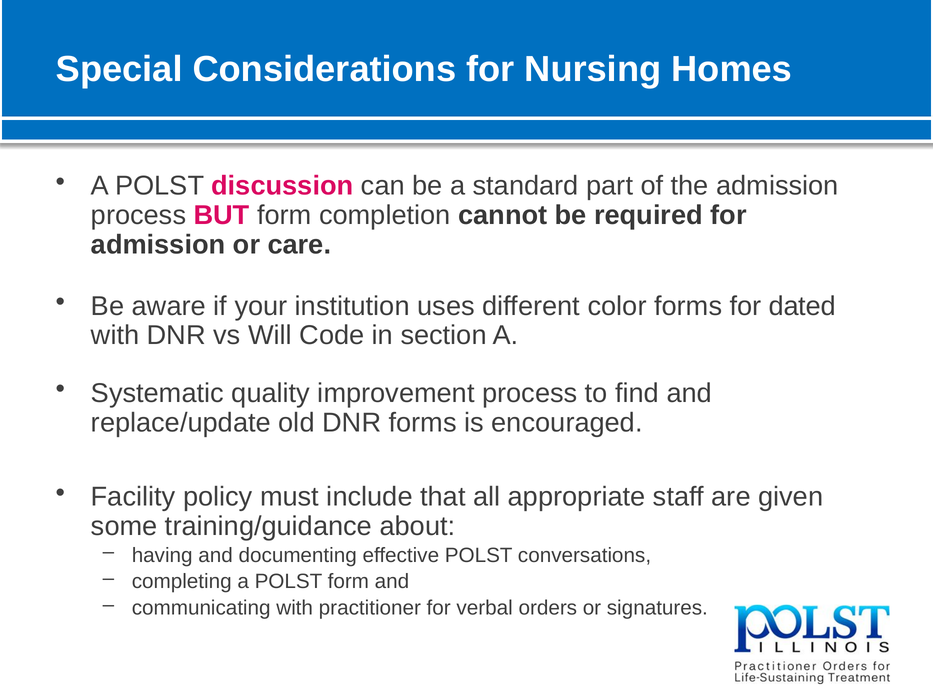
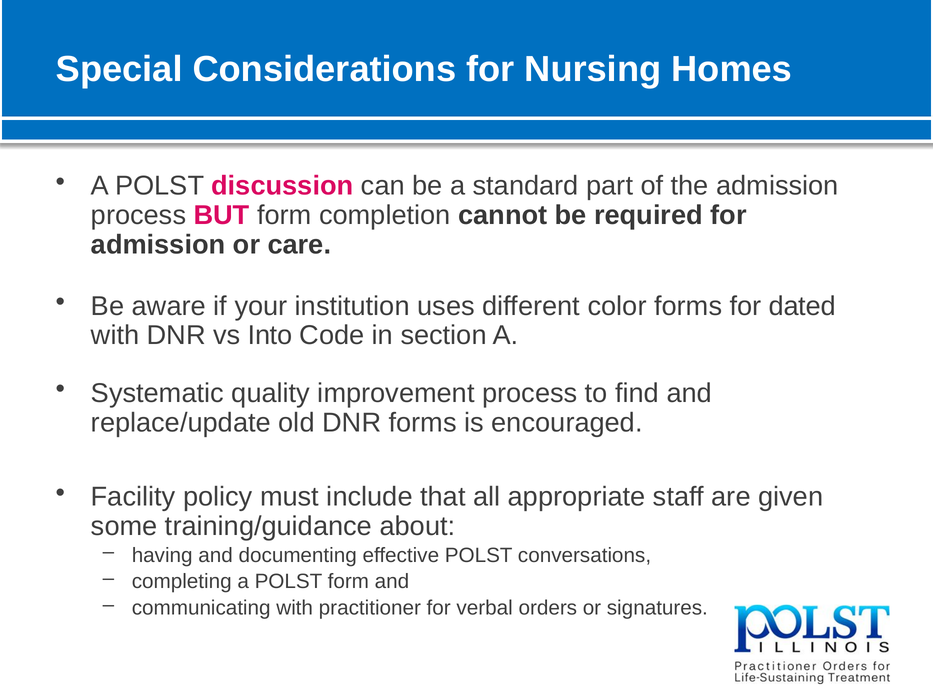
Will: Will -> Into
